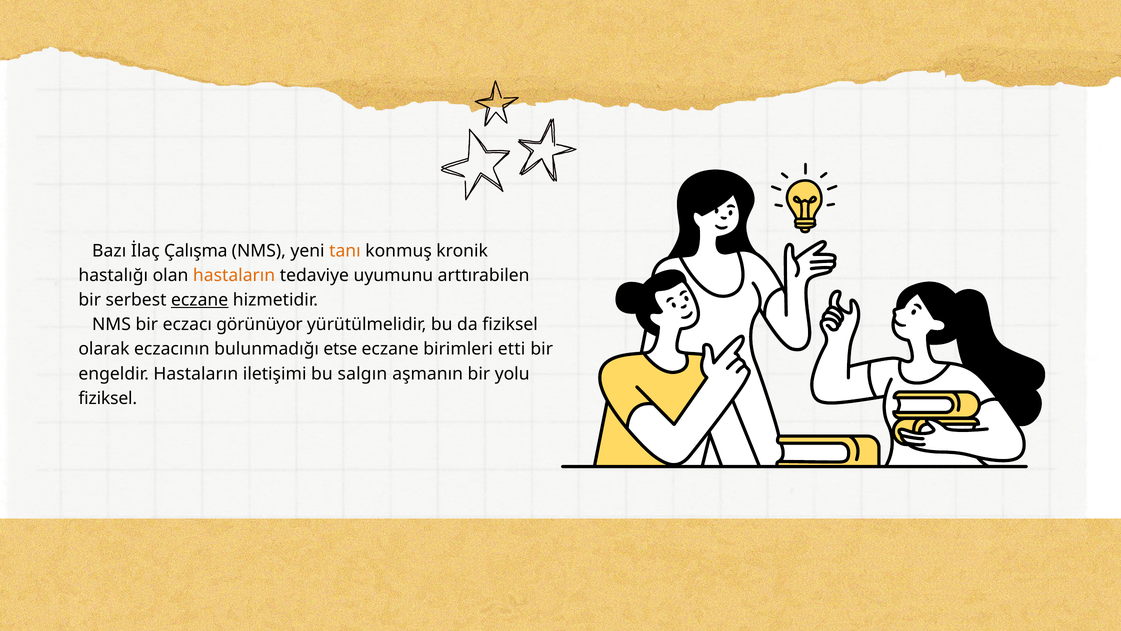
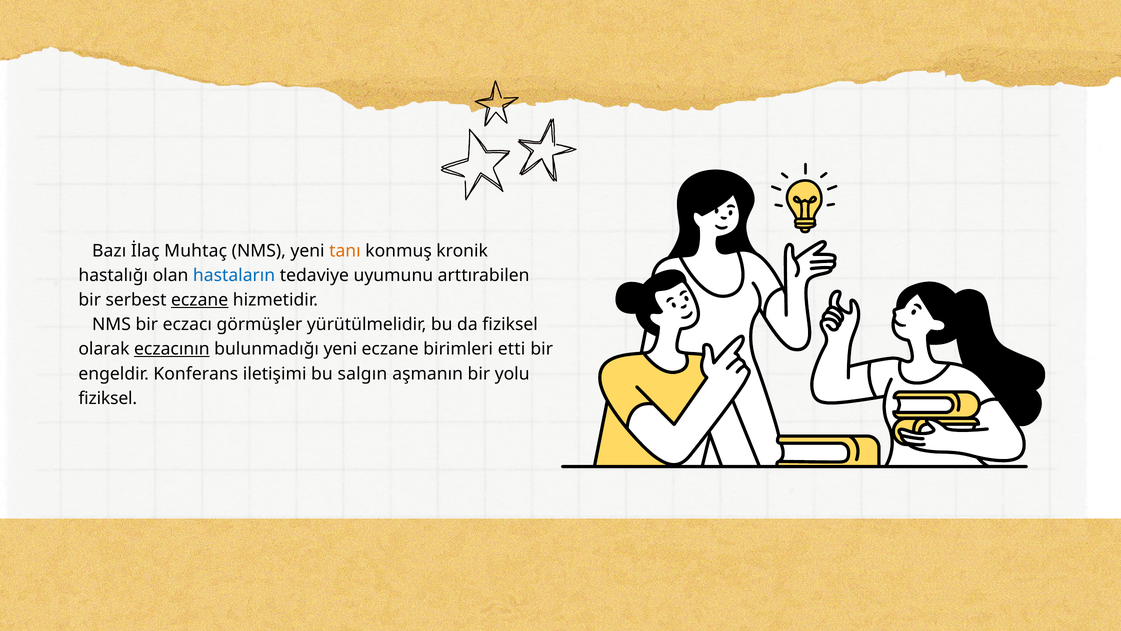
Çalışma: Çalışma -> Muhtaç
hastaların at (234, 275) colour: orange -> blue
görünüyor: görünüyor -> görmüşler
eczacının underline: none -> present
bulunmadığı etse: etse -> yeni
engeldir Hastaların: Hastaların -> Konferans
